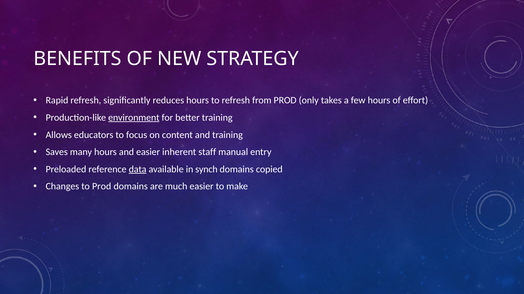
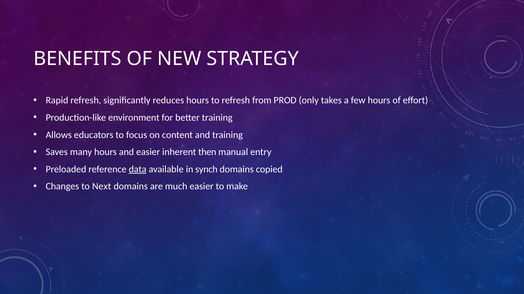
environment underline: present -> none
staff: staff -> then
to Prod: Prod -> Next
